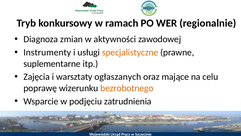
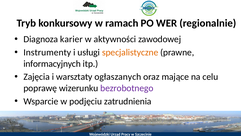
zmian: zmian -> karier
suplementarne: suplementarne -> informacyjnych
bezrobotnego colour: orange -> purple
